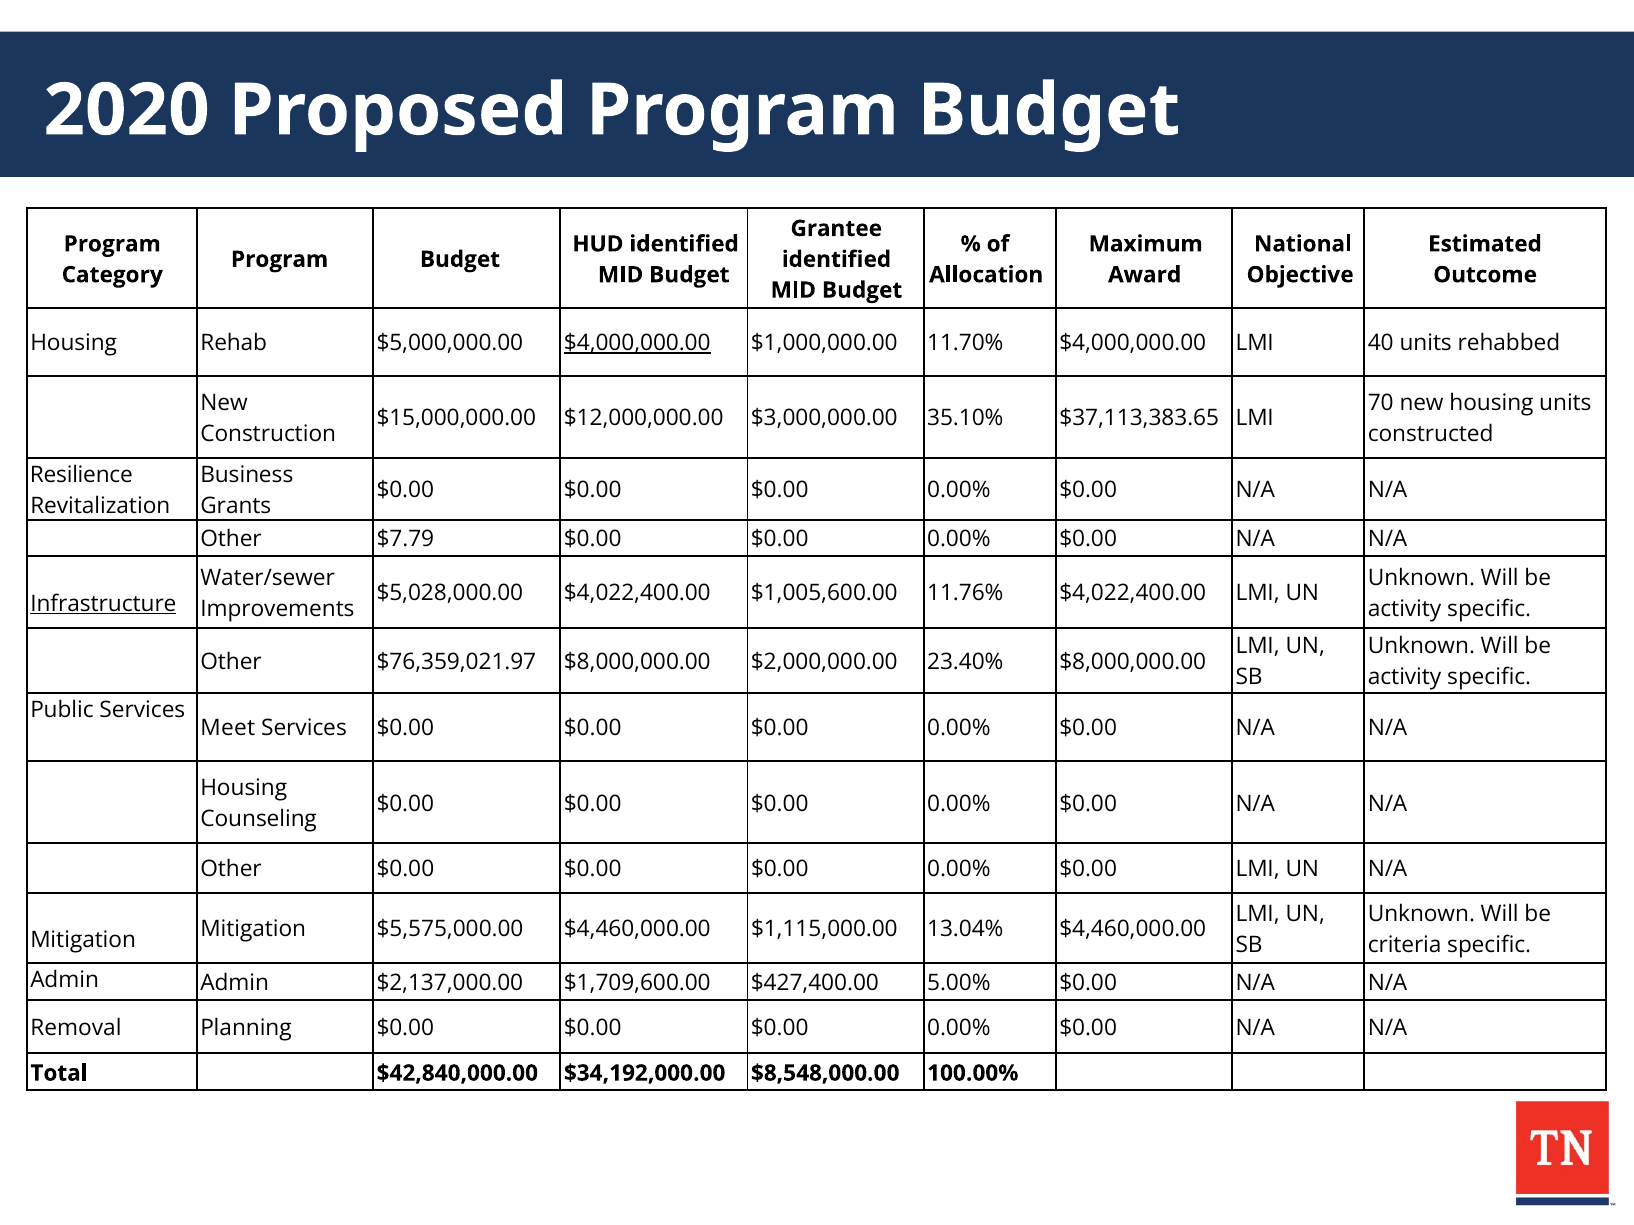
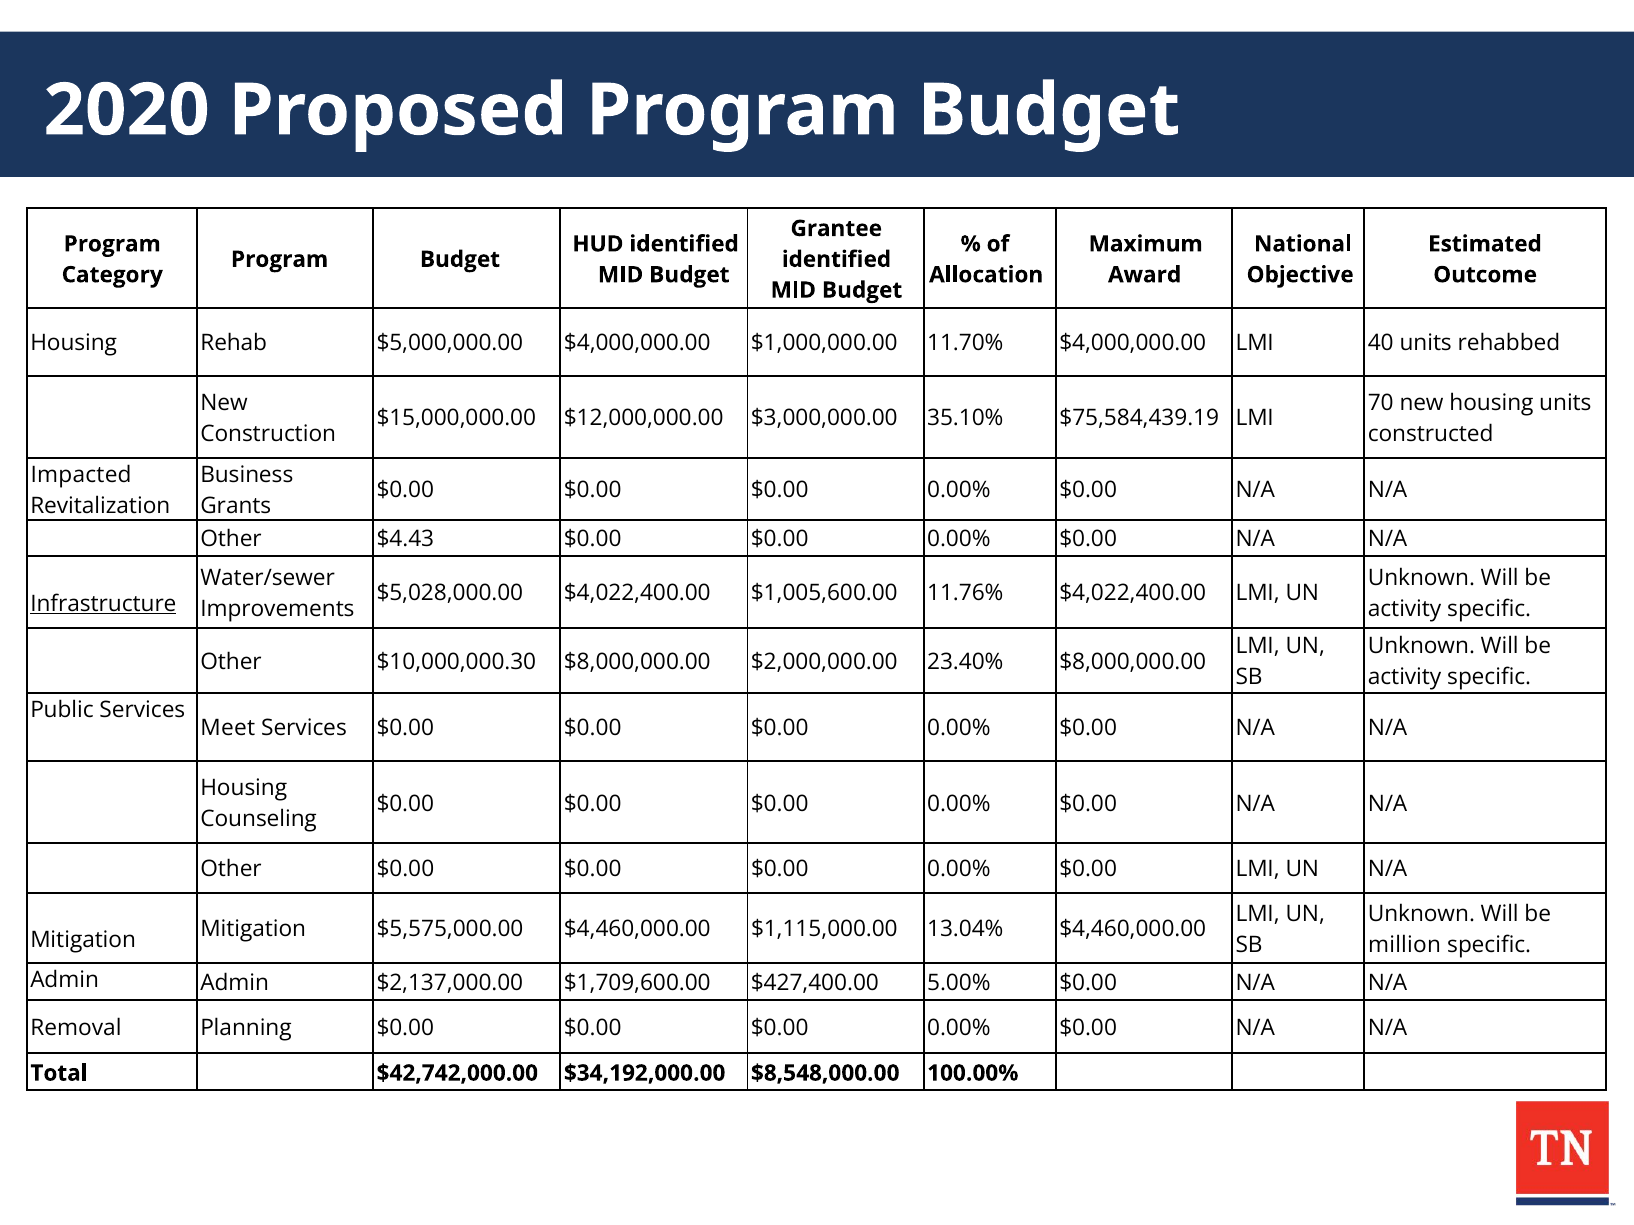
$4,000,000.00 at (637, 343) underline: present -> none
$37,113,383.65: $37,113,383.65 -> $75,584,439.19
Resilience: Resilience -> Impacted
$7.79: $7.79 -> $4.43
$76,359,021.97: $76,359,021.97 -> $10,000,000.30
criteria: criteria -> million
$42,840,000.00: $42,840,000.00 -> $42,742,000.00
